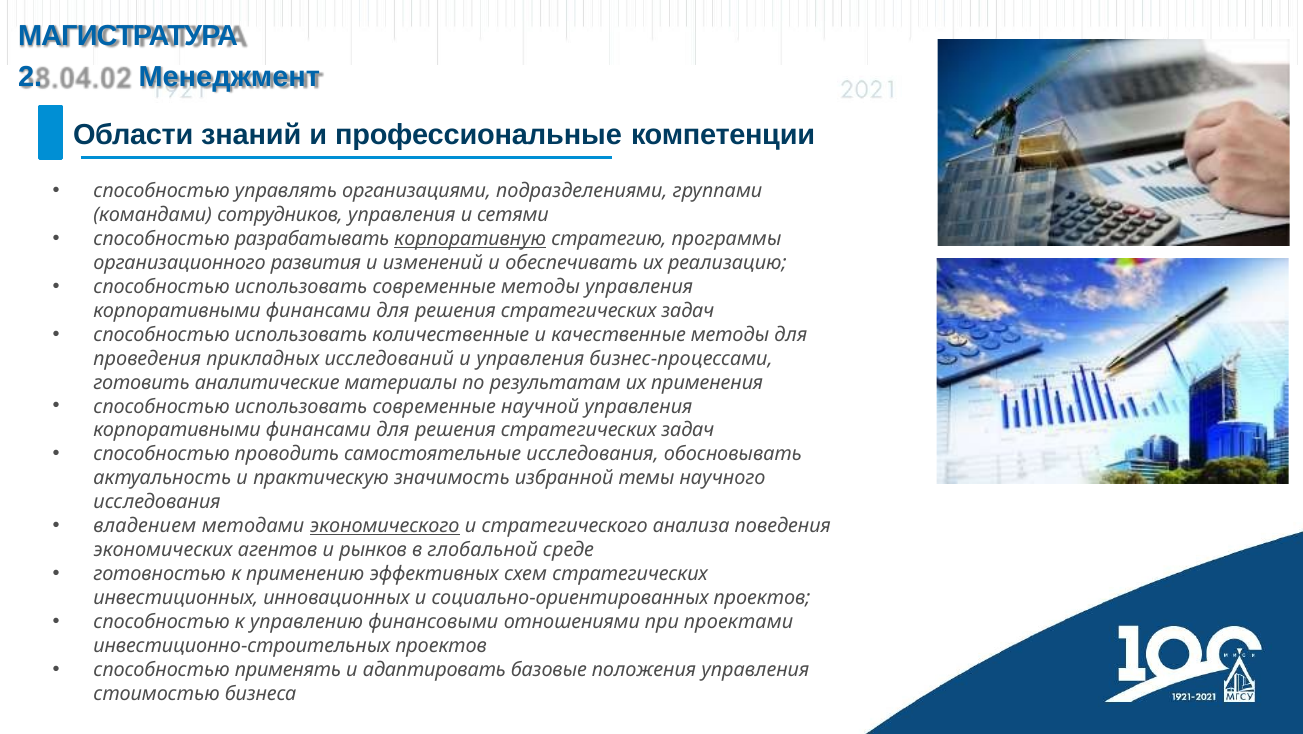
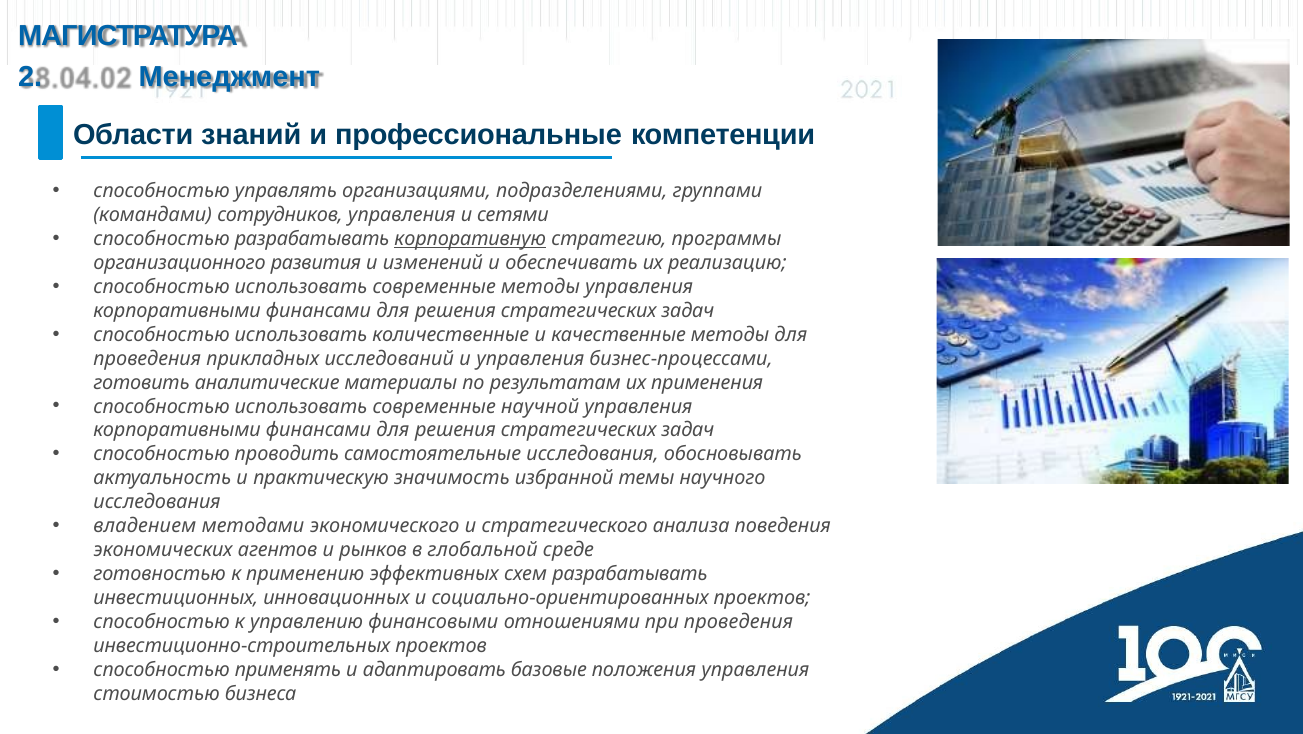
экономического underline: present -> none
схем стратегических: стратегических -> разрабатывать
при проектами: проектами -> проведения
